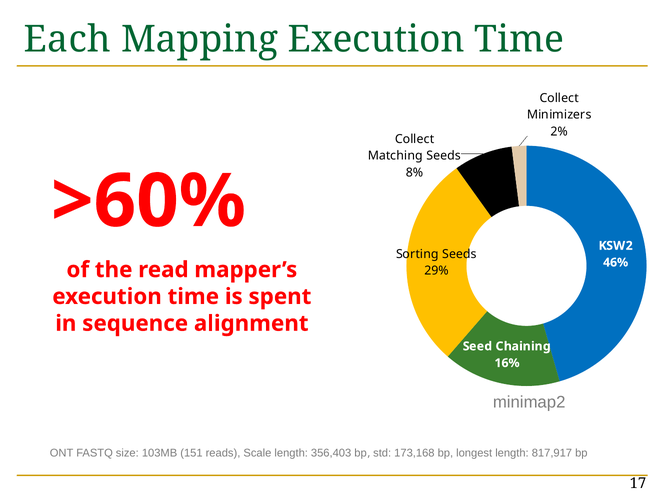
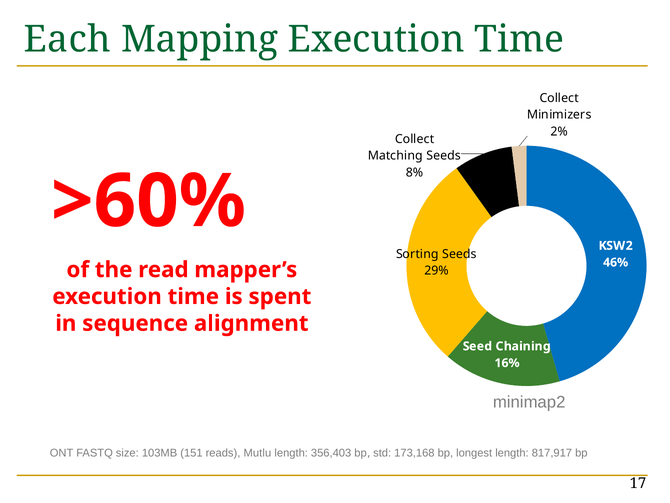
Scale: Scale -> Mutlu
